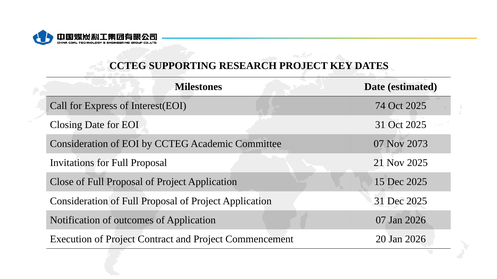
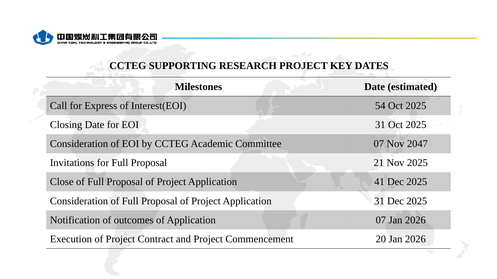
74: 74 -> 54
2073: 2073 -> 2047
15: 15 -> 41
